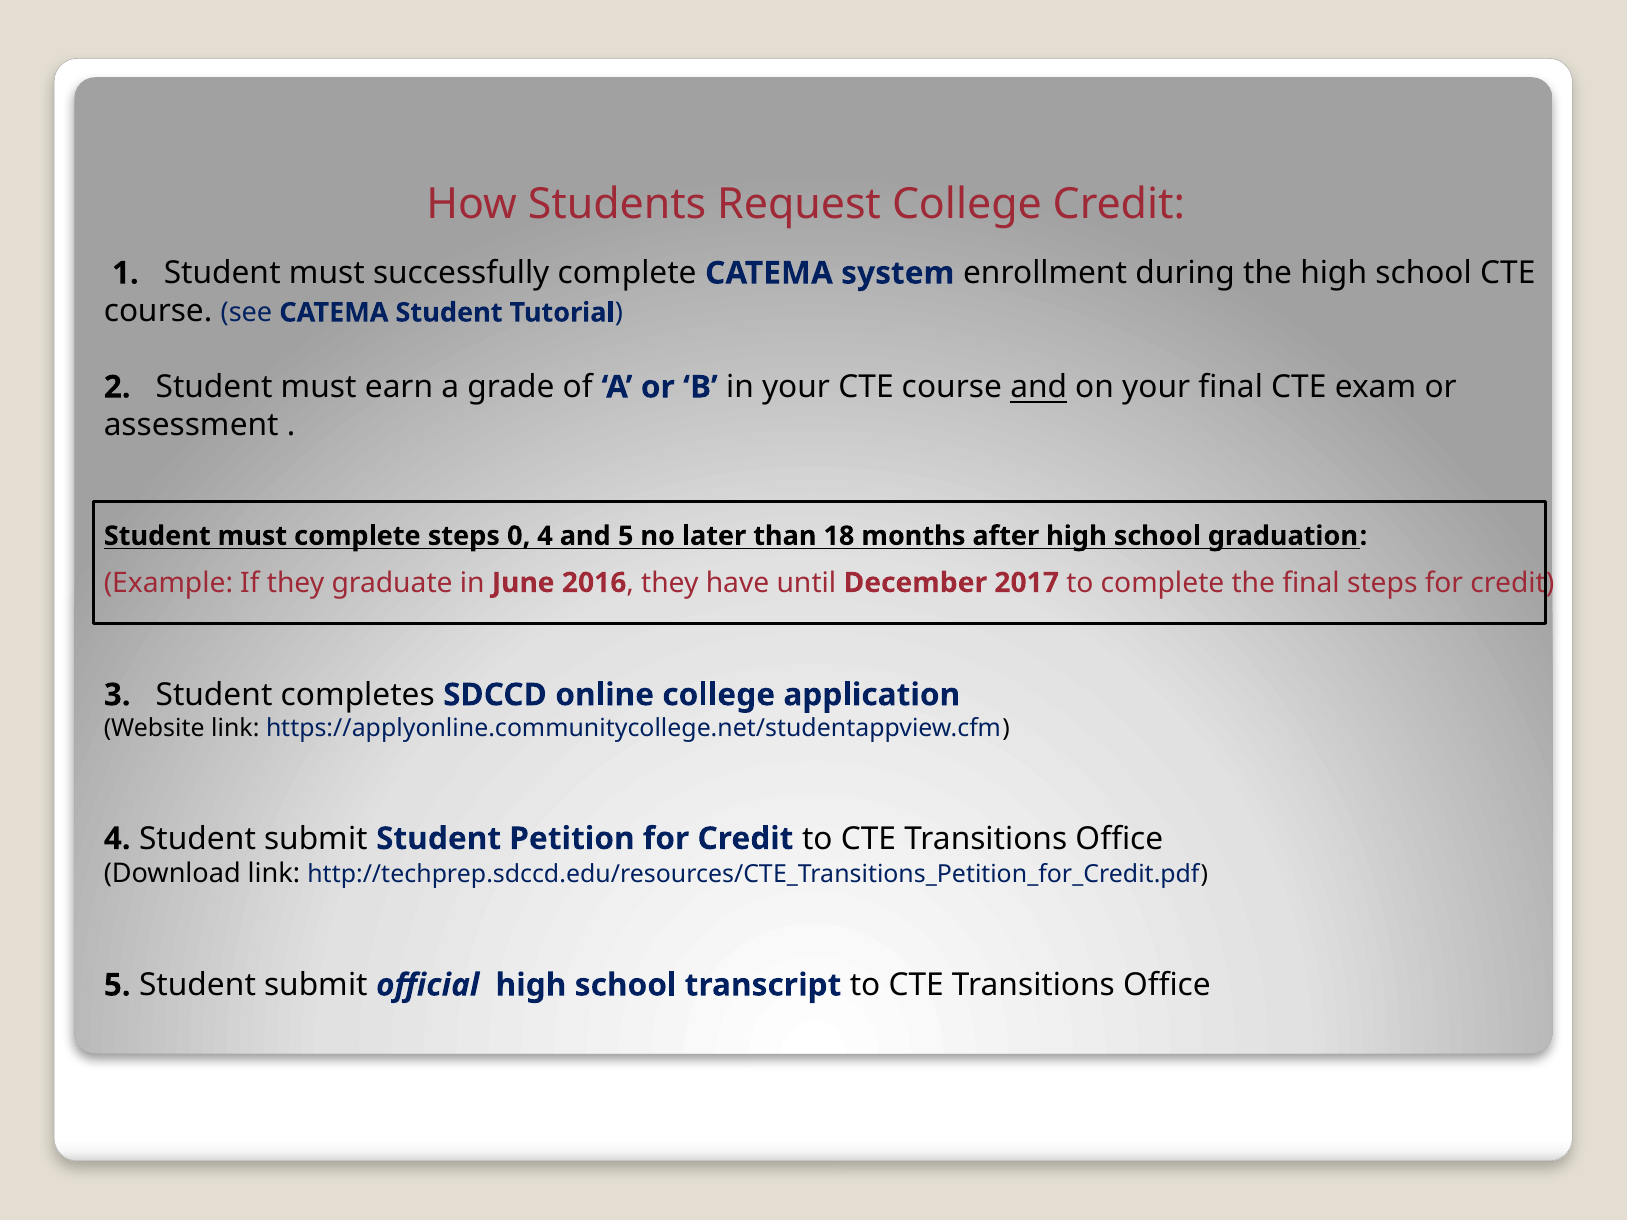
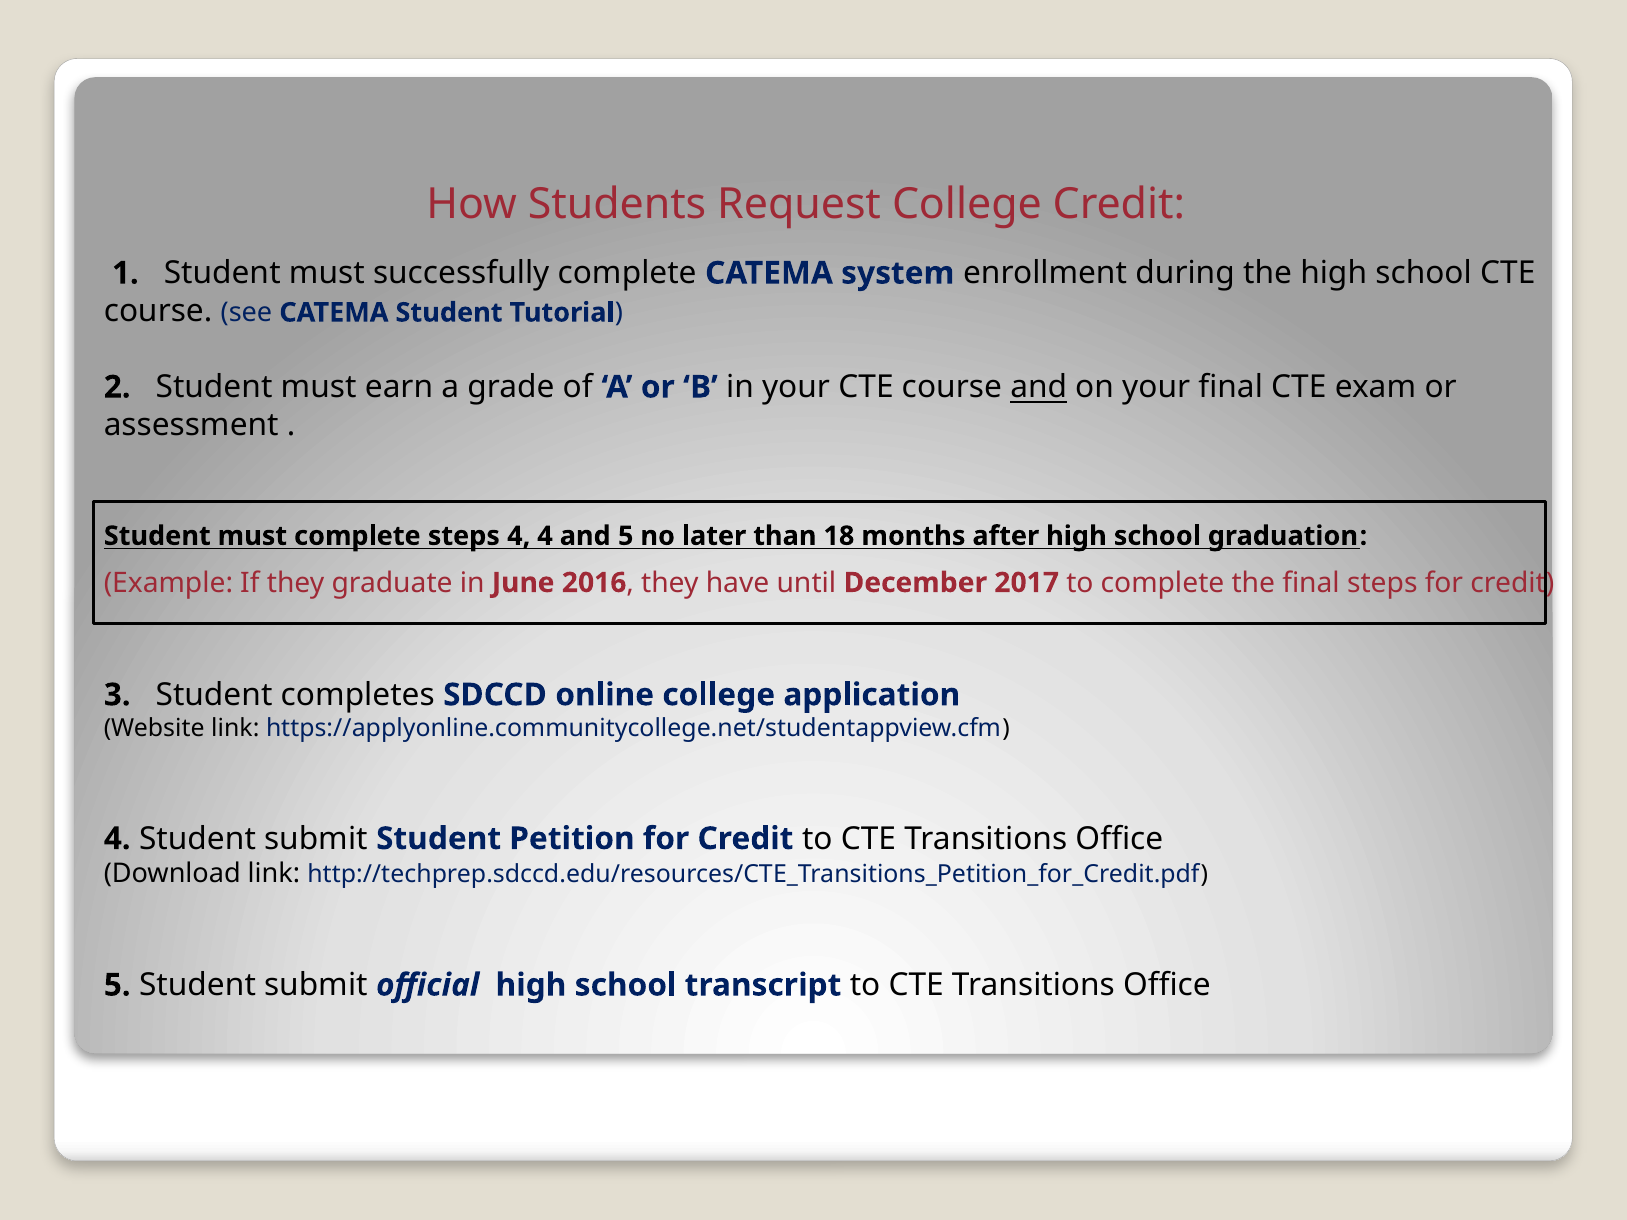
steps 0: 0 -> 4
